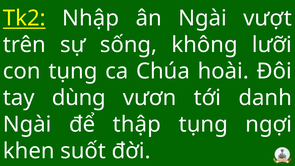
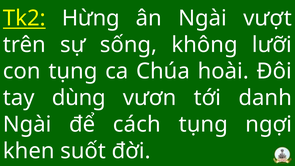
Nhập: Nhập -> Hừng
thập: thập -> cách
